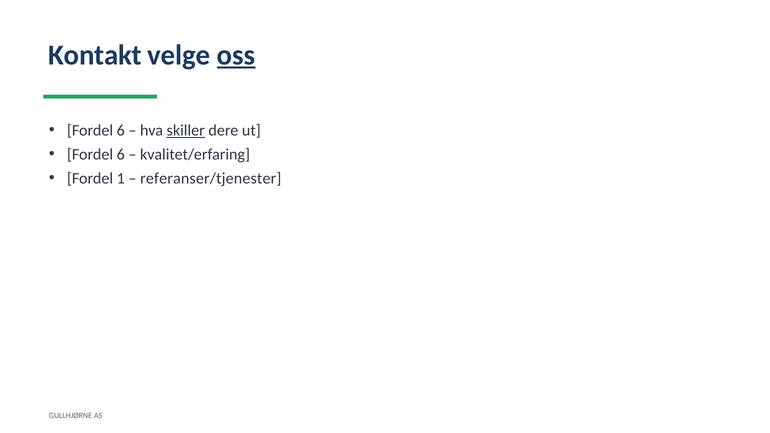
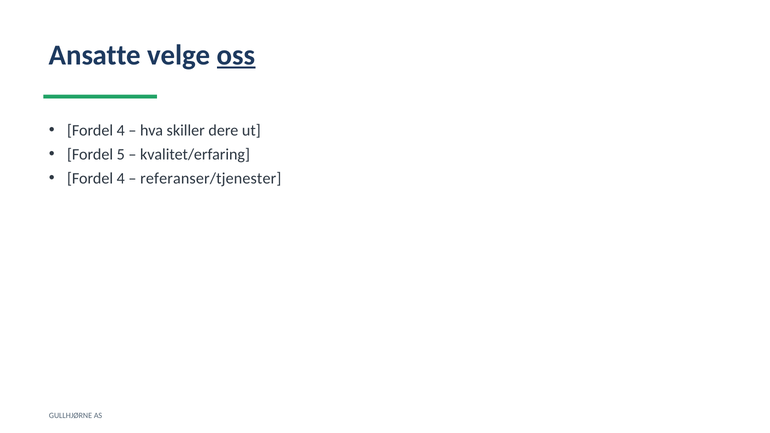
Kontakt: Kontakt -> Ansatte
6 at (121, 130): 6 -> 4
skiller underline: present -> none
6 at (121, 154): 6 -> 5
1 at (121, 179): 1 -> 4
